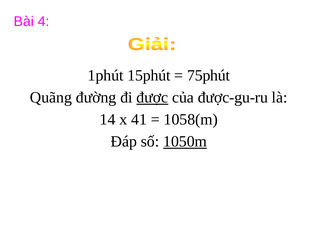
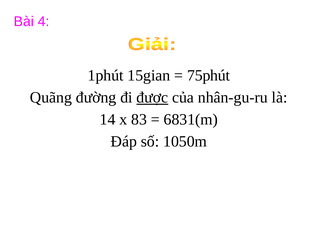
15phút: 15phút -> 15gian
được-gu-ru: được-gu-ru -> nhân-gu-ru
41: 41 -> 83
1058(m: 1058(m -> 6831(m
1050m underline: present -> none
